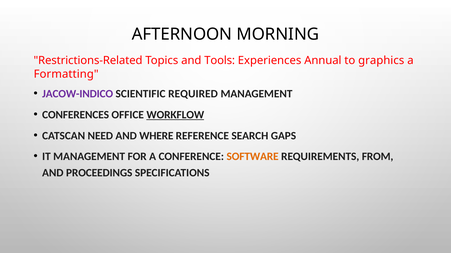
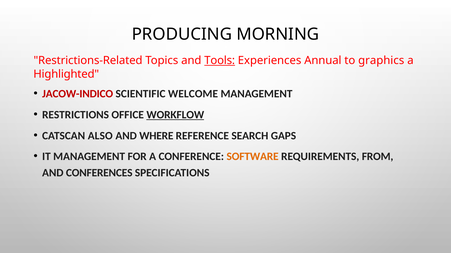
AFTERNOON: AFTERNOON -> PRODUCING
Tools underline: none -> present
Formatting: Formatting -> Highlighted
JACOW-INDICO colour: purple -> red
REQUIRED: REQUIRED -> WELCOME
CONFERENCES: CONFERENCES -> RESTRICTIONS
NEED: NEED -> ALSO
PROCEEDINGS: PROCEEDINGS -> CONFERENCES
